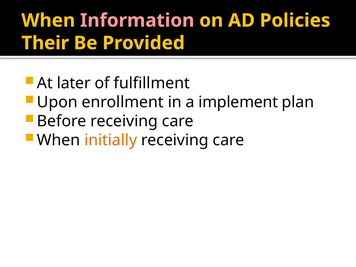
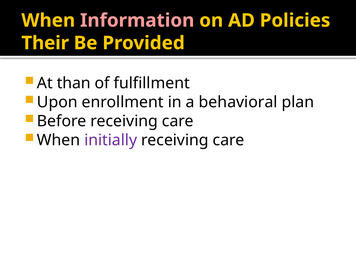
later: later -> than
implement: implement -> behavioral
initially colour: orange -> purple
